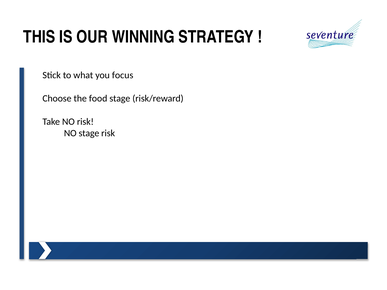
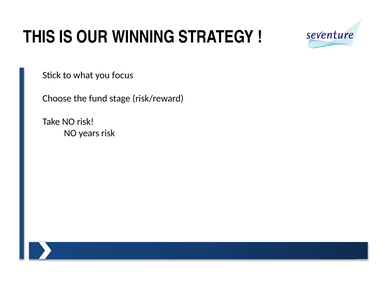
food: food -> fund
NO stage: stage -> years
